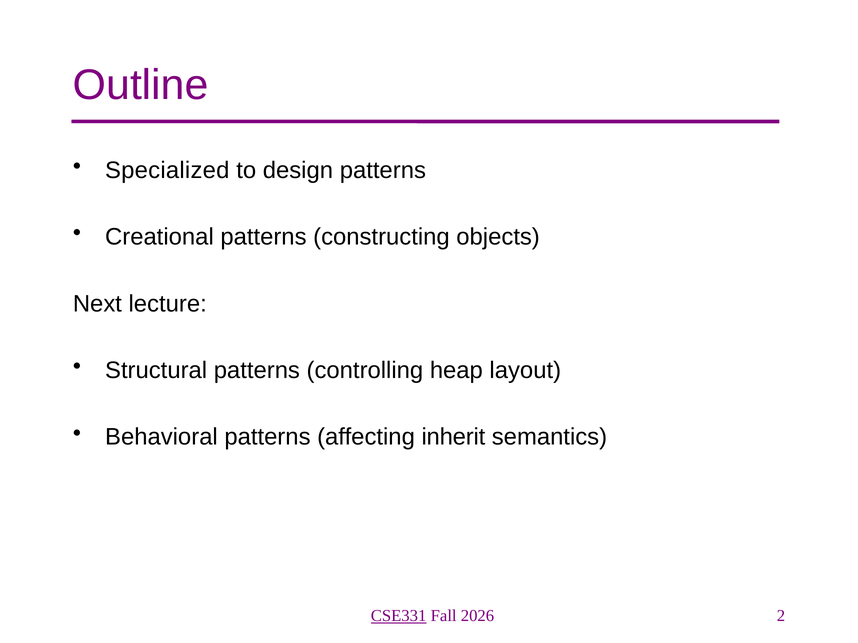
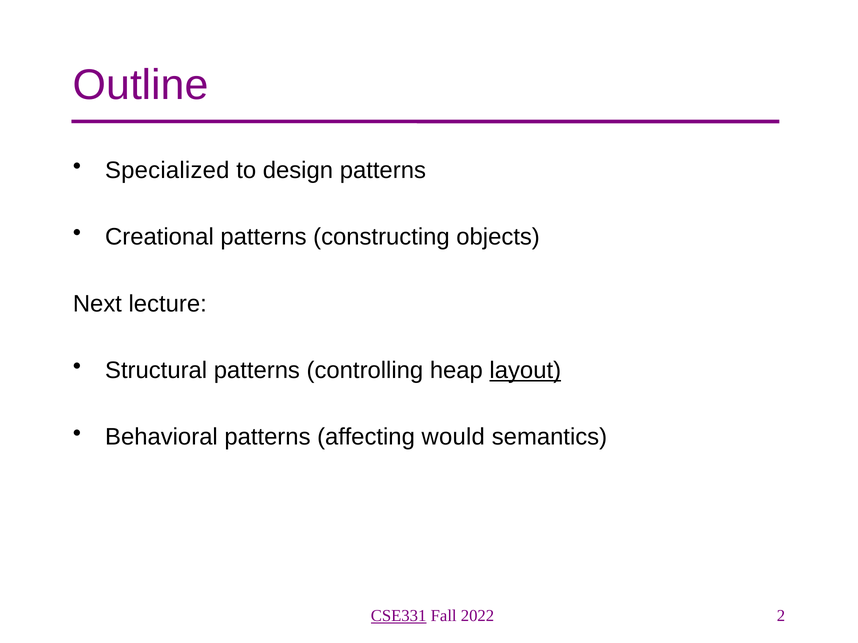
layout underline: none -> present
inherit: inherit -> would
2026: 2026 -> 2022
